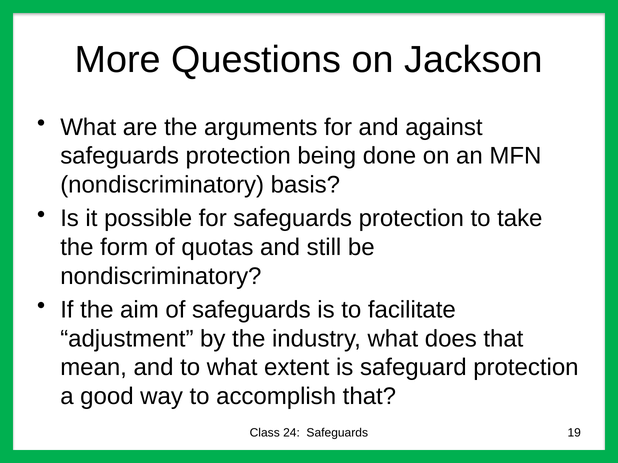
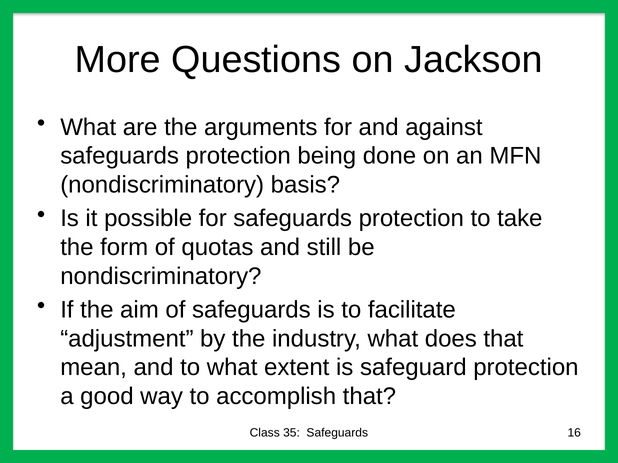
24: 24 -> 35
19: 19 -> 16
